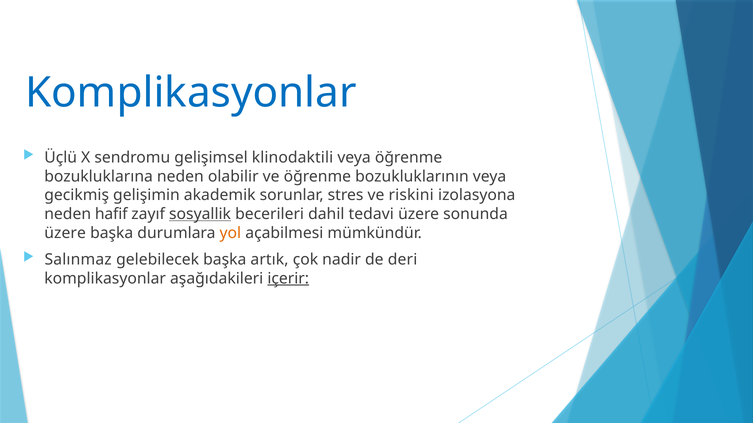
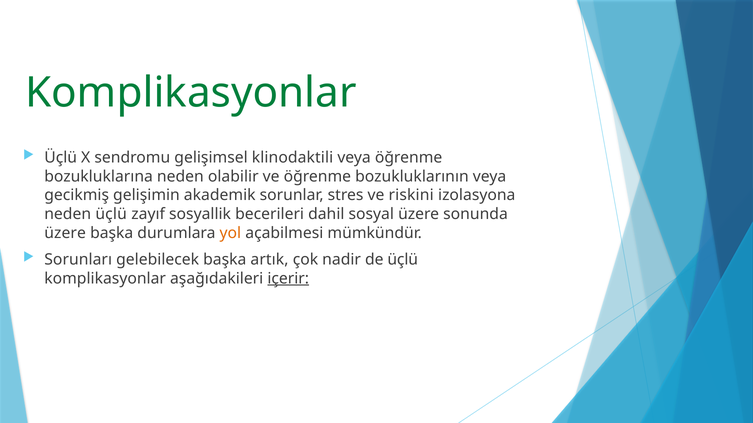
Komplikasyonlar at (191, 93) colour: blue -> green
neden hafif: hafif -> üçlü
sosyallik underline: present -> none
tedavi: tedavi -> sosyal
Salınmaz: Salınmaz -> Sorunları
de deri: deri -> üçlü
